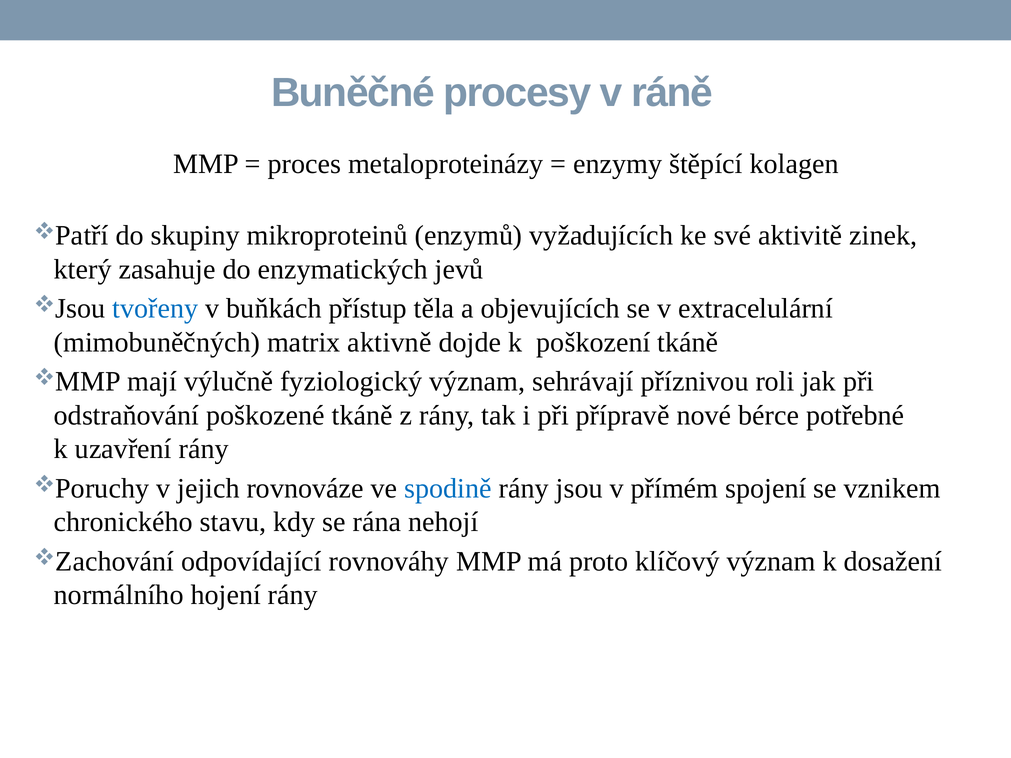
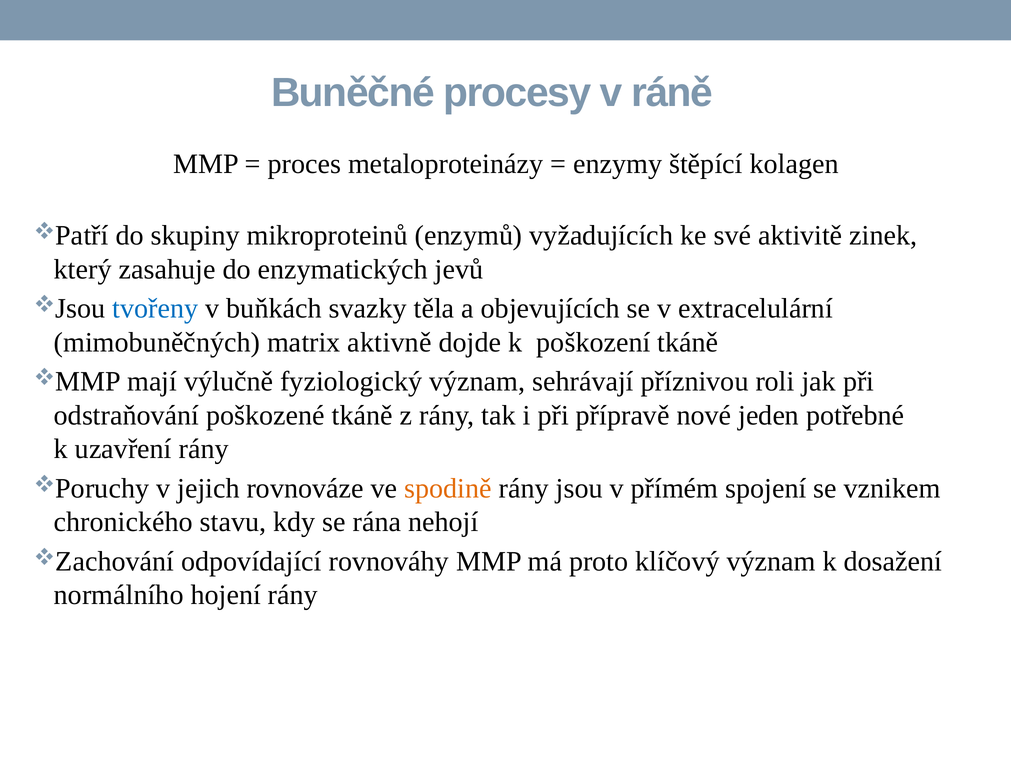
přístup: přístup -> svazky
bérce: bérce -> jeden
spodině colour: blue -> orange
